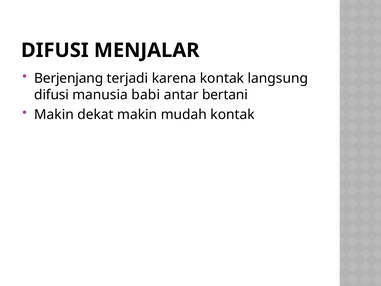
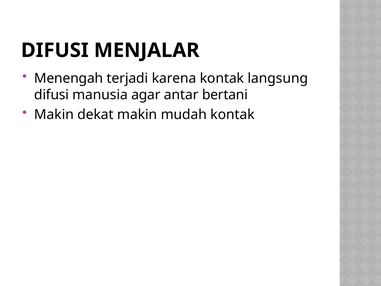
Berjenjang: Berjenjang -> Menengah
babi: babi -> agar
